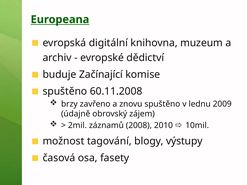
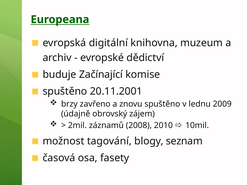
60.11.2008: 60.11.2008 -> 20.11.2001
výstupy: výstupy -> seznam
